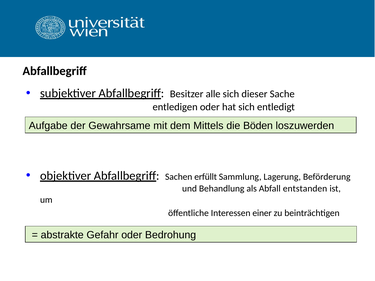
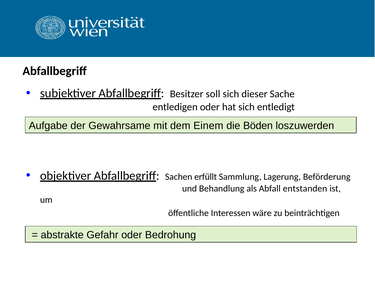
alle: alle -> soll
Mittels: Mittels -> Einem
einer: einer -> wäre
